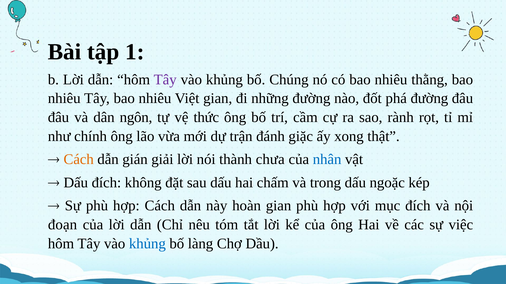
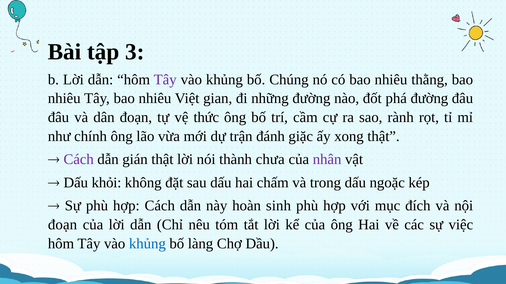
1: 1 -> 3
dân ngôn: ngôn -> đoạn
Cách at (79, 160) colour: orange -> purple
gián giải: giải -> thật
nhân colour: blue -> purple
Dấu đích: đích -> khỏi
hoàn gian: gian -> sinh
